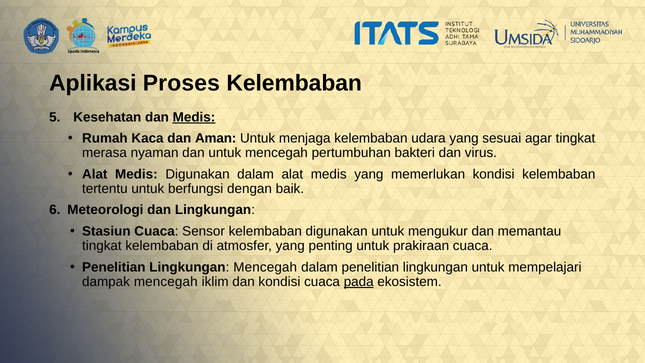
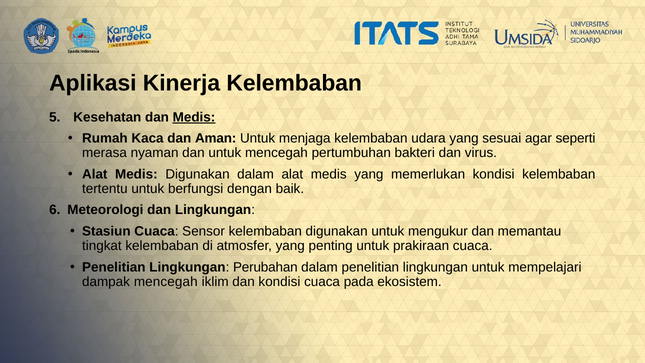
Proses: Proses -> Kinerja
agar tingkat: tingkat -> seperti
Lingkungan Mencegah: Mencegah -> Perubahan
pada underline: present -> none
